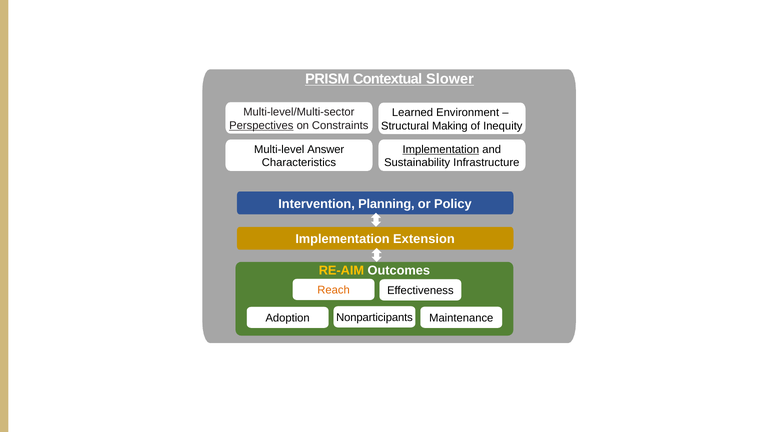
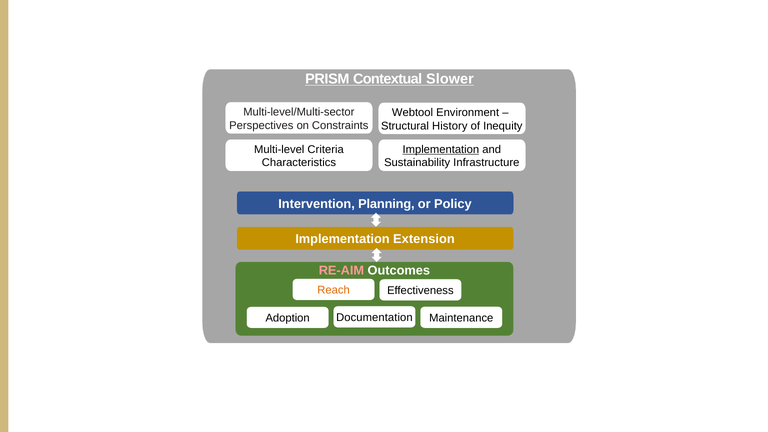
Learned: Learned -> Webtool
Perspectives underline: present -> none
Making: Making -> History
Answer: Answer -> Criteria
RE-AIM colour: yellow -> pink
Nonparticipants: Nonparticipants -> Documentation
